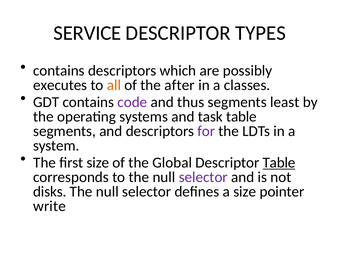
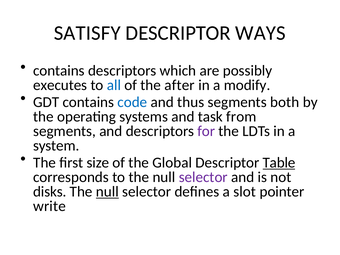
SERVICE: SERVICE -> SATISFY
TYPES: TYPES -> WAYS
all colour: orange -> blue
classes: classes -> modify
code colour: purple -> blue
least: least -> both
task table: table -> from
null at (107, 192) underline: none -> present
a size: size -> slot
